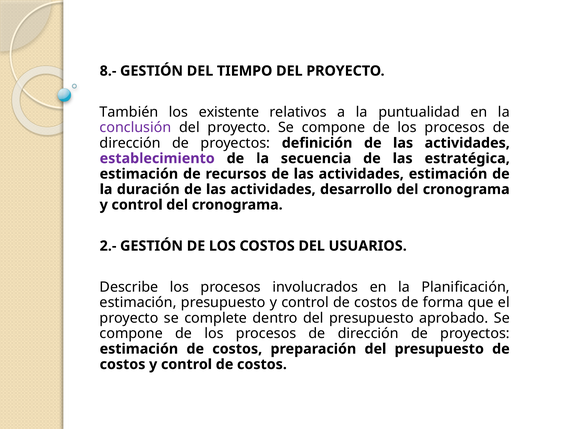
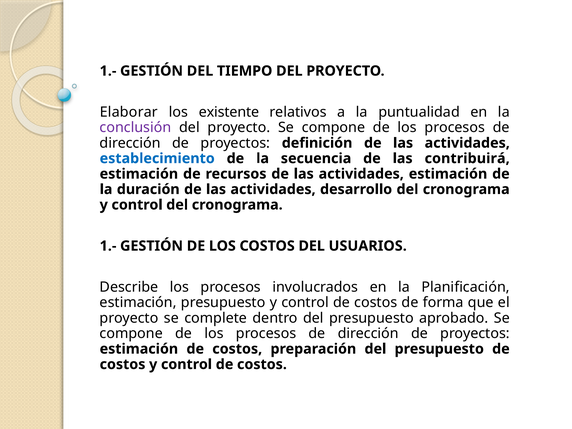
8.- at (108, 71): 8.- -> 1.-
También: También -> Elaborar
establecimiento colour: purple -> blue
estratégica: estratégica -> contribuirá
2.- at (108, 246): 2.- -> 1.-
